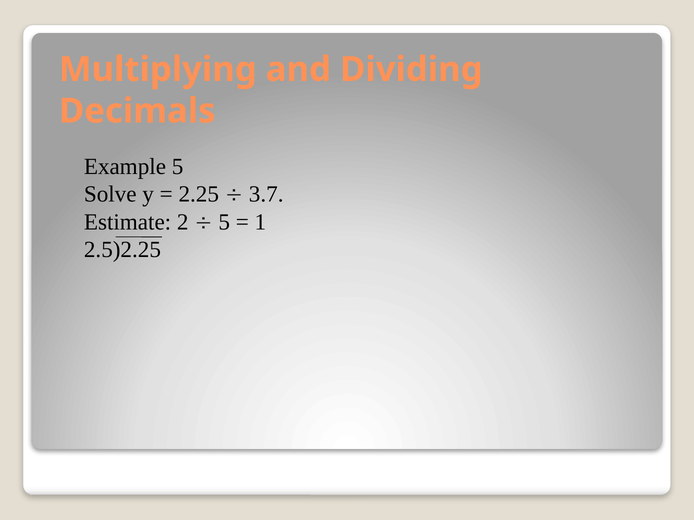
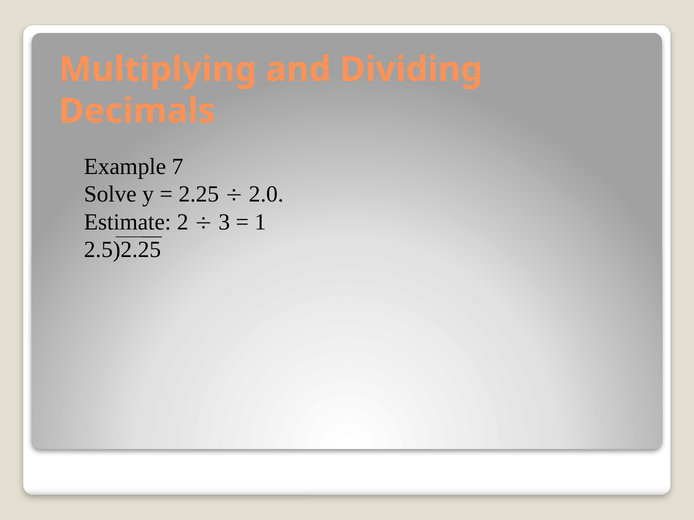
Example 5: 5 -> 7
3.7: 3.7 -> 2.0
5 at (224, 222): 5 -> 3
